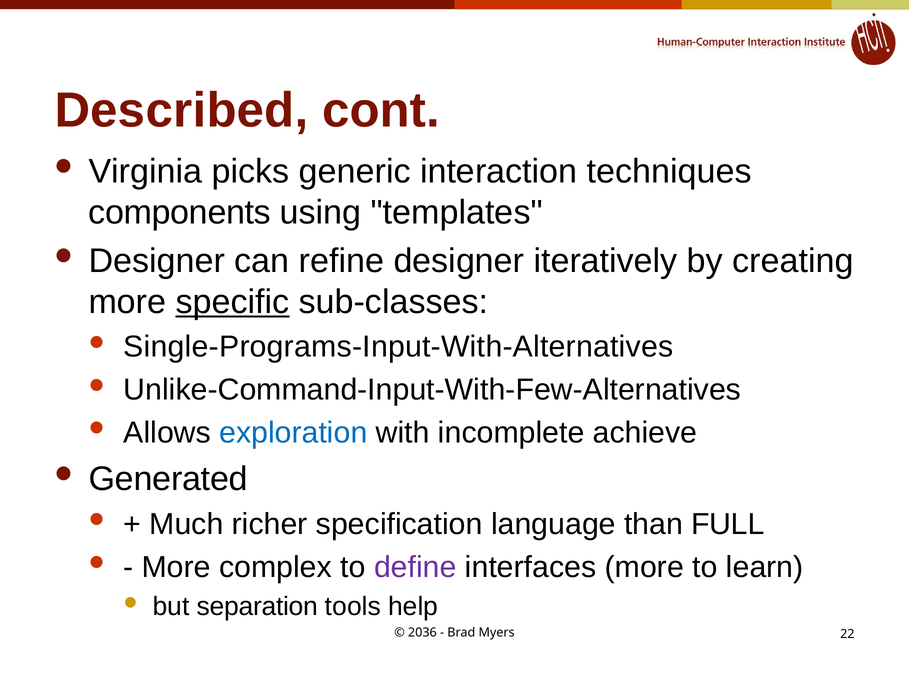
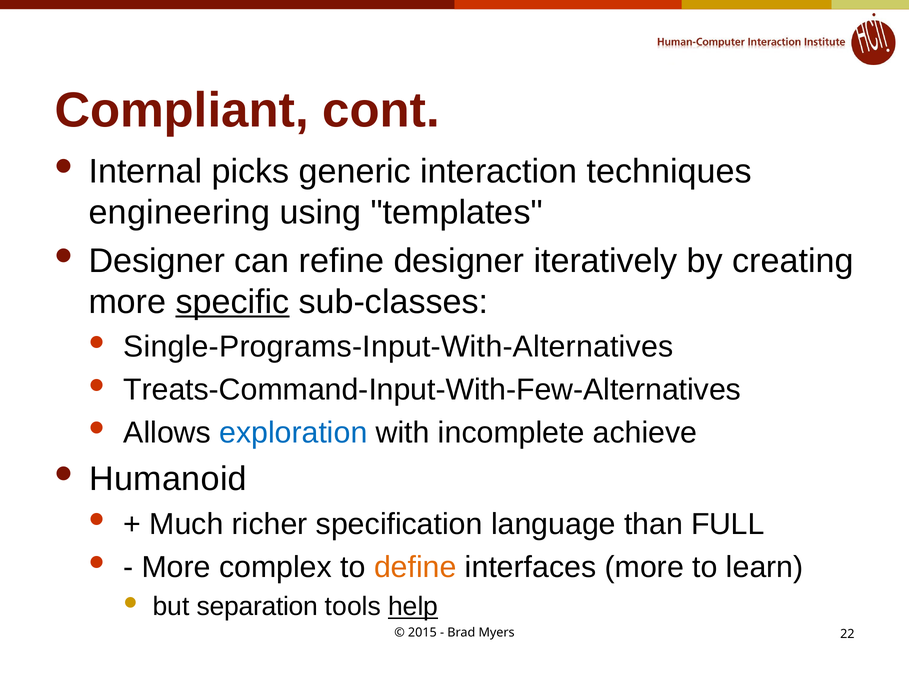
Described: Described -> Compliant
Virginia: Virginia -> Internal
components: components -> engineering
Unlike-Command-Input-With-Few-Alternatives: Unlike-Command-Input-With-Few-Alternatives -> Treats-Command-Input-With-Few-Alternatives
Generated: Generated -> Humanoid
define colour: purple -> orange
help underline: none -> present
2036: 2036 -> 2015
